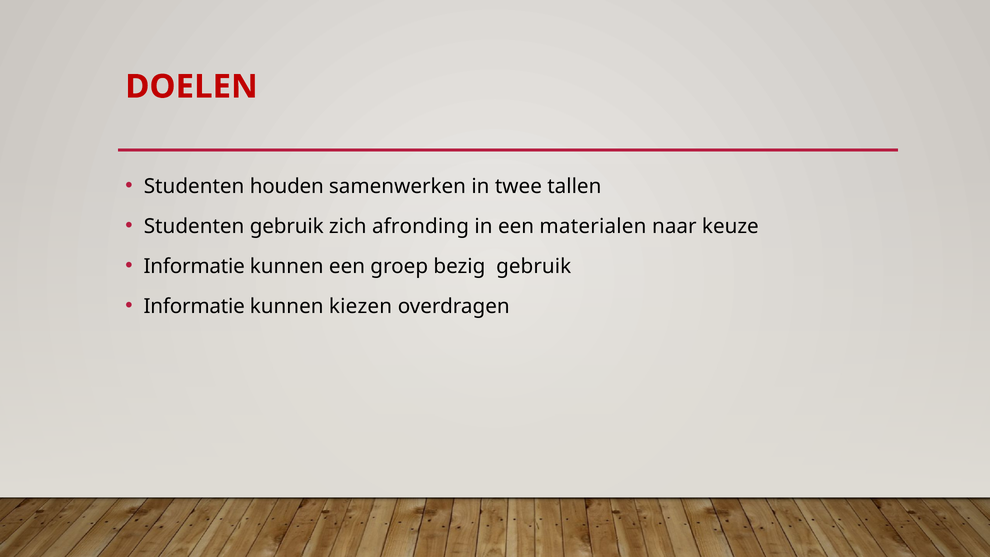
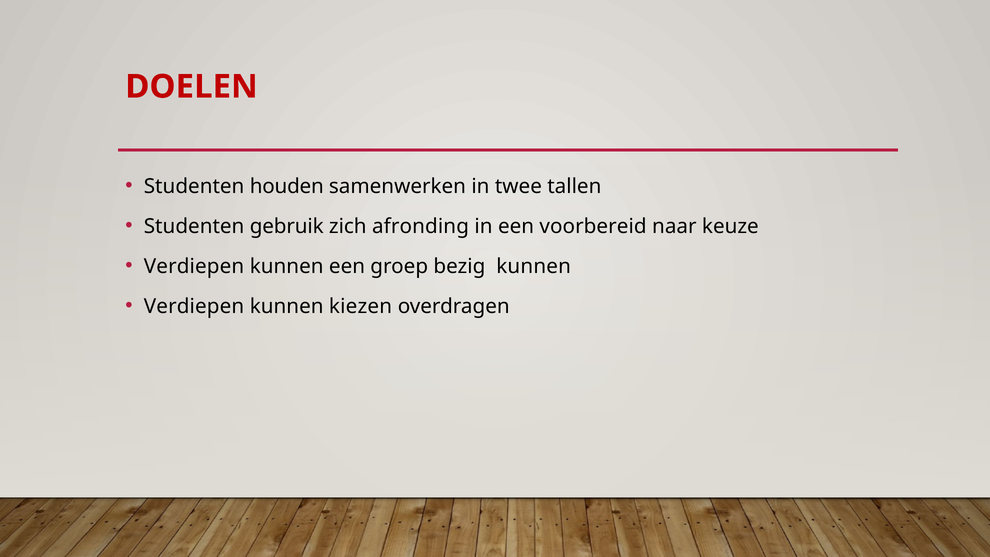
materialen: materialen -> voorbereid
Informatie at (194, 266): Informatie -> Verdiepen
bezig gebruik: gebruik -> kunnen
Informatie at (194, 306): Informatie -> Verdiepen
